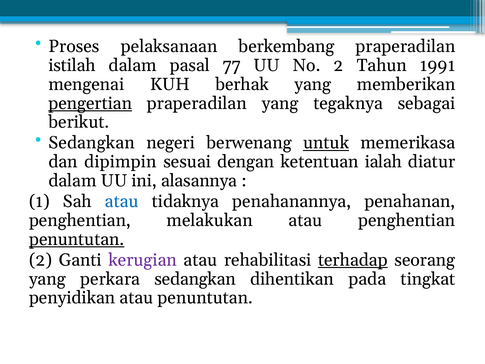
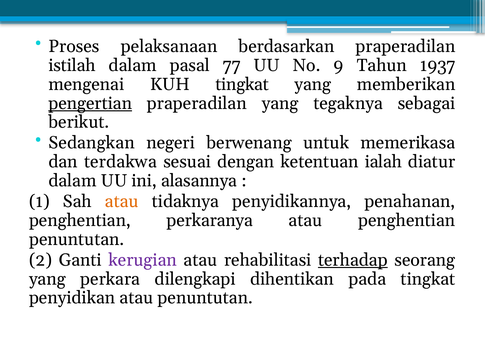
berkembang: berkembang -> berdasarkan
No 2: 2 -> 9
1991: 1991 -> 1937
KUH berhak: berhak -> tingkat
untuk underline: present -> none
dipimpin: dipimpin -> terdakwa
atau at (122, 201) colour: blue -> orange
penahanannya: penahanannya -> penyidikannya
melakukan: melakukan -> perkaranya
penuntutan at (77, 239) underline: present -> none
perkara sedangkan: sedangkan -> dilengkapi
